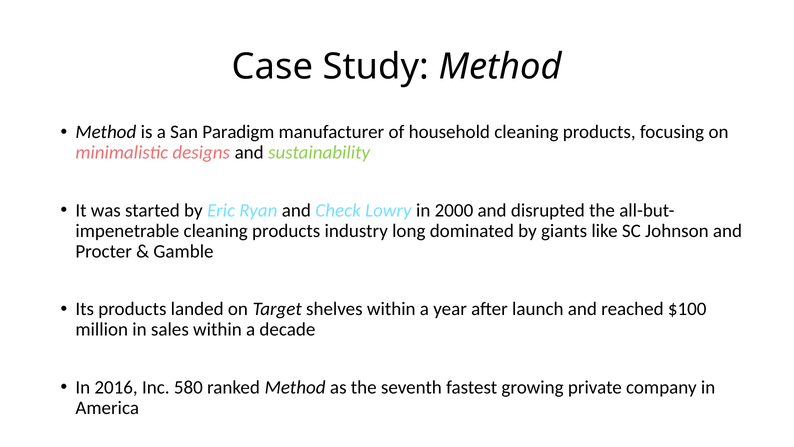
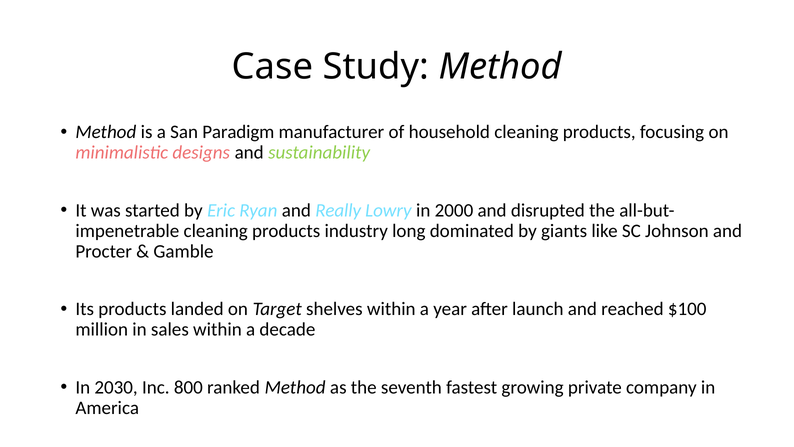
Check: Check -> Really
2016: 2016 -> 2030
580: 580 -> 800
